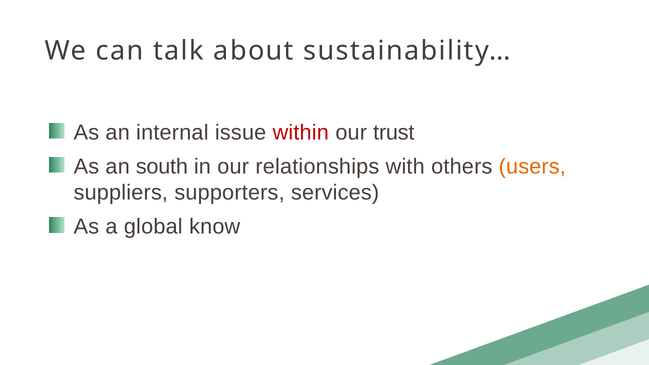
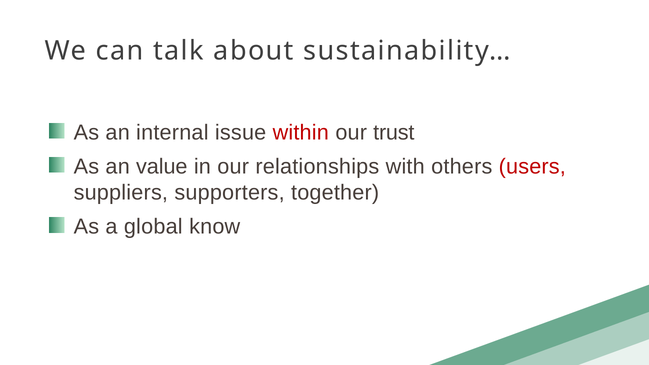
south: south -> value
users colour: orange -> red
services: services -> together
